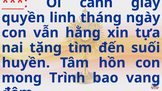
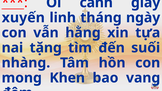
quyền: quyền -> xuyến
huyền: huyền -> nhàng
Trình: Trình -> Khen
